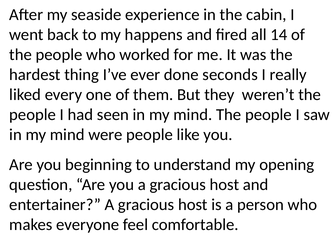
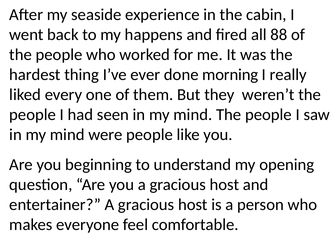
14: 14 -> 88
seconds: seconds -> morning
